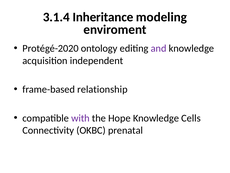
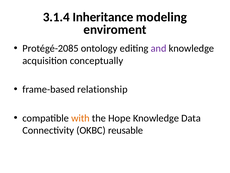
Protégé-2020: Protégé-2020 -> Protégé-2085
independent: independent -> conceptually
with colour: purple -> orange
Cells: Cells -> Data
prenatal: prenatal -> reusable
